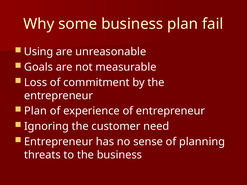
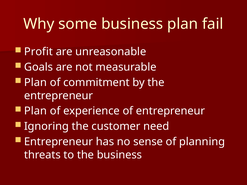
Using: Using -> Profit
Loss at (36, 83): Loss -> Plan
